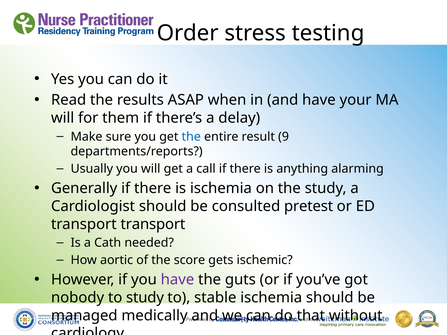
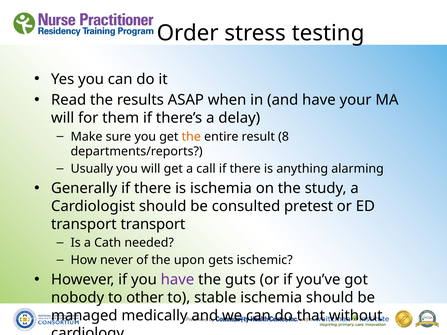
the at (191, 137) colour: blue -> orange
9: 9 -> 8
aortic: aortic -> never
score: score -> upon
to study: study -> other
